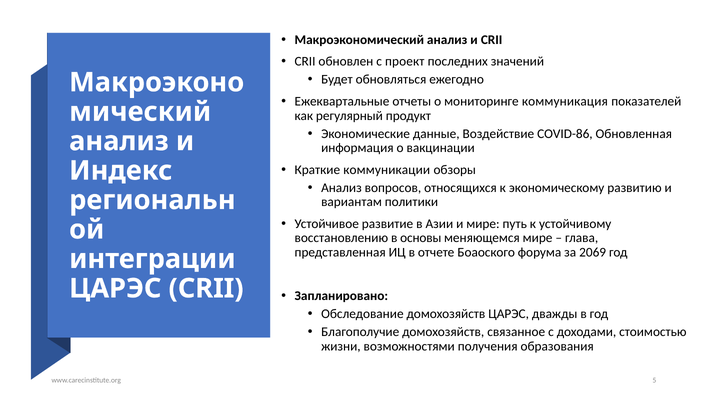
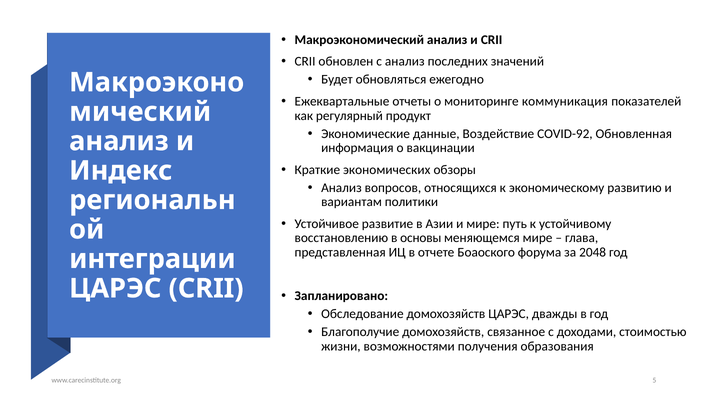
с проект: проект -> анализ
COVID-86: COVID-86 -> COVID-92
коммуникации: коммуникации -> экономических
2069: 2069 -> 2048
